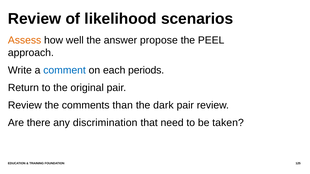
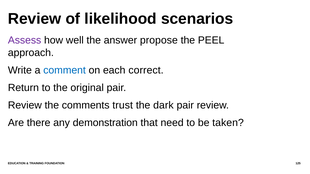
Assess colour: orange -> purple
periods: periods -> correct
than: than -> trust
discrimination: discrimination -> demonstration
